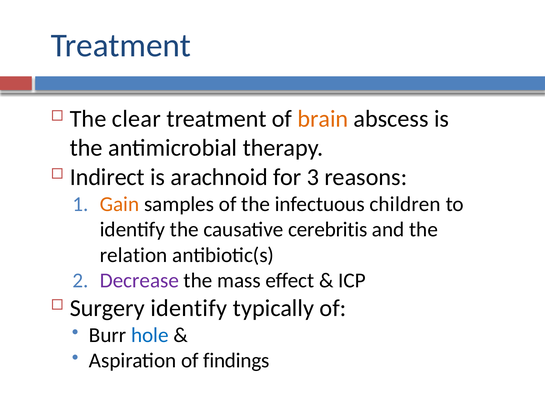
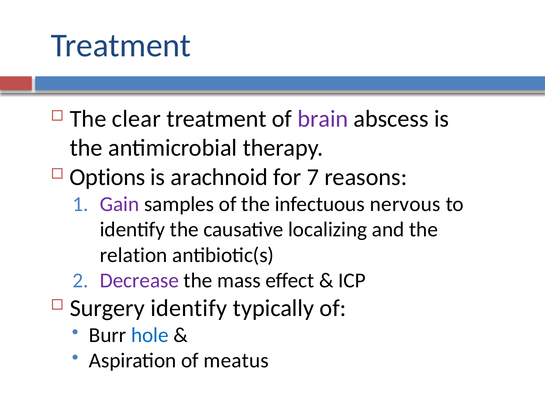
brain colour: orange -> purple
Indirect: Indirect -> Options
3: 3 -> 7
Gain colour: orange -> purple
children: children -> nervous
cerebritis: cerebritis -> localizing
findings: findings -> meatus
